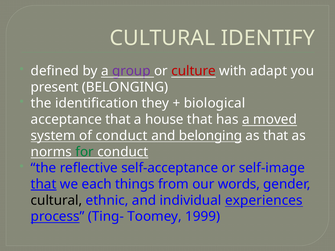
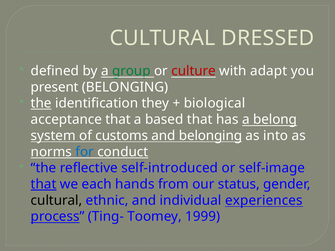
IDENTIFY: IDENTIFY -> DRESSED
group colour: purple -> green
the at (41, 103) underline: none -> present
house: house -> based
moved: moved -> belong
of conduct: conduct -> customs
as that: that -> into
for colour: green -> blue
self-acceptance: self-acceptance -> self-introduced
things: things -> hands
words: words -> status
